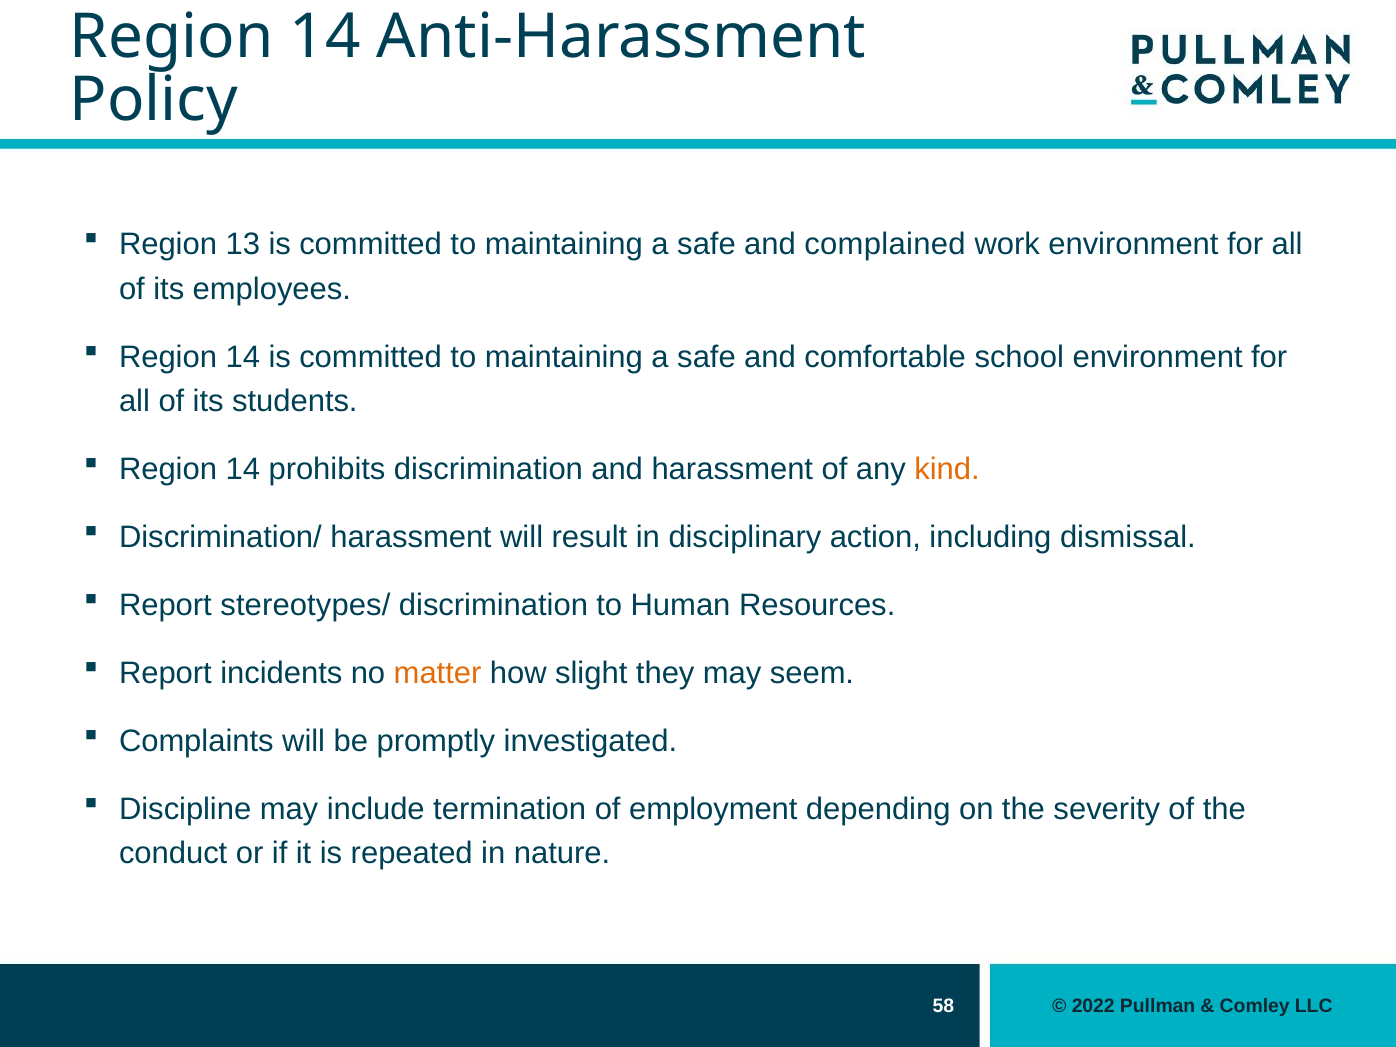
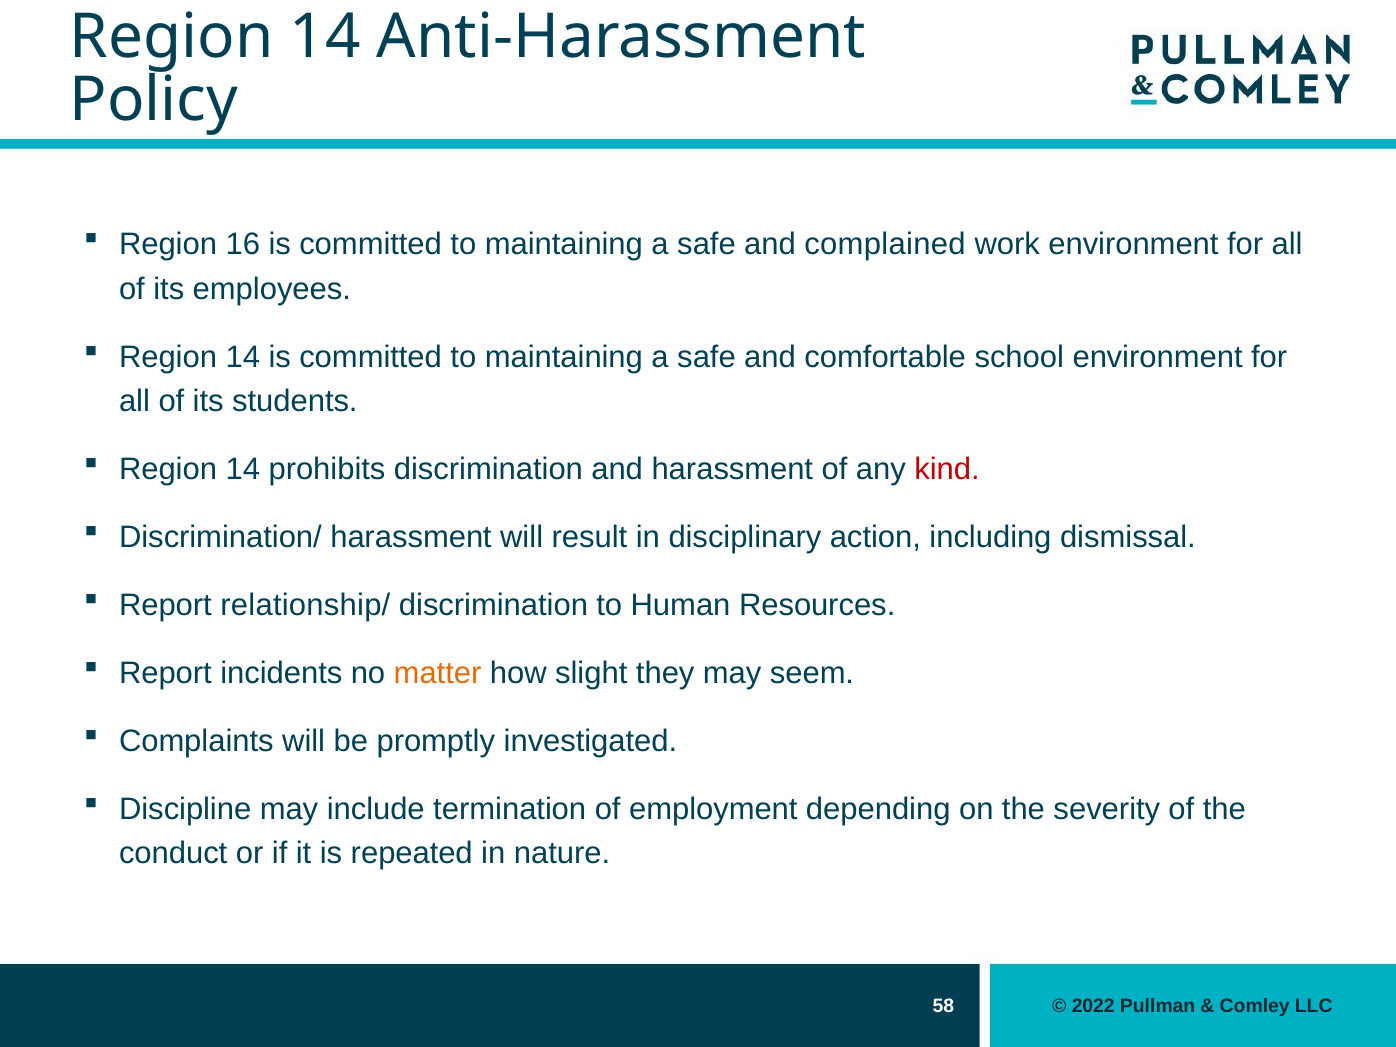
13: 13 -> 16
kind colour: orange -> red
stereotypes/: stereotypes/ -> relationship/
